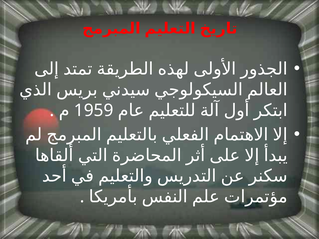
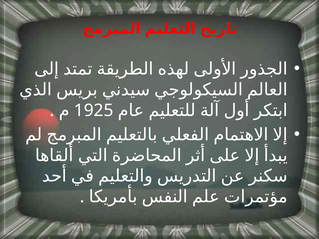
1959: 1959 -> 1925
